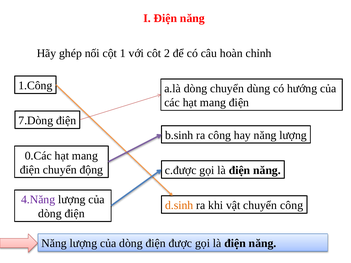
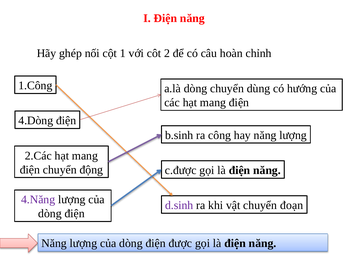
7.Dòng: 7.Dòng -> 4.Dòng
0.Các: 0.Các -> 2.Các
d.sinh colour: orange -> purple
chuyển công: công -> đoạn
